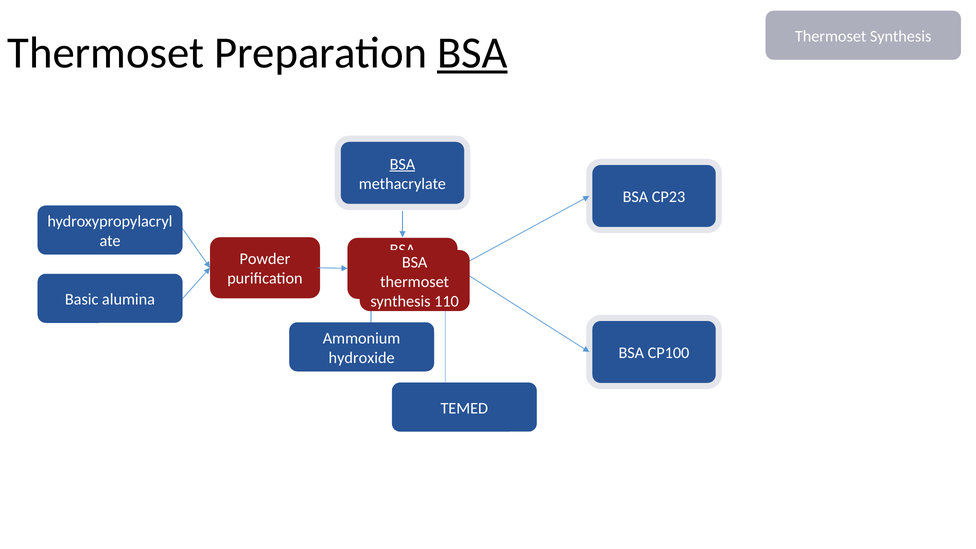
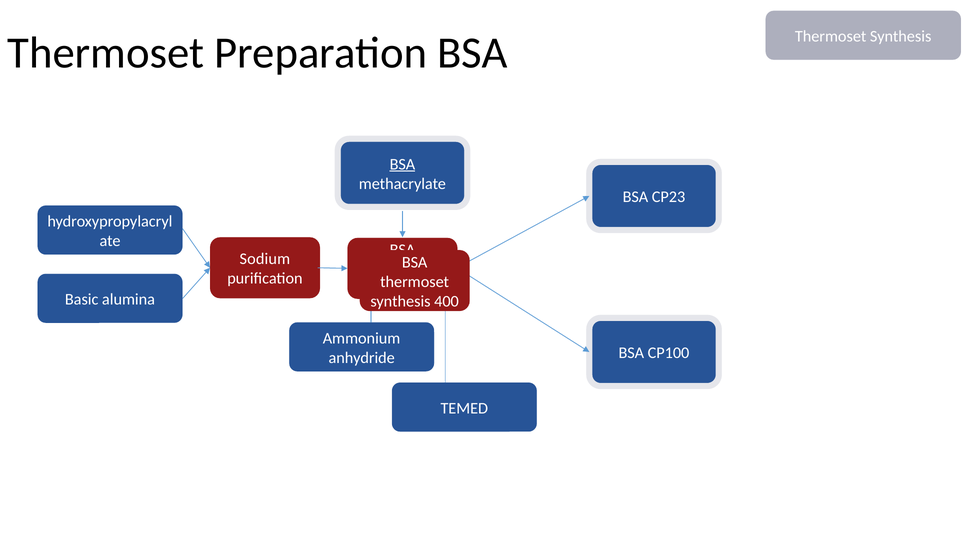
BSA at (472, 53) underline: present -> none
Powder: Powder -> Sodium
110: 110 -> 400
hydroxide: hydroxide -> anhydride
